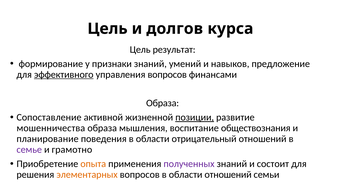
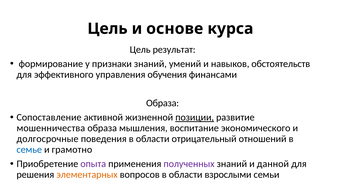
долгов: долгов -> основе
предложение: предложение -> обстоятельств
эффективного underline: present -> none
управления вопросов: вопросов -> обучения
обществознания: обществознания -> экономического
планирование: планирование -> долгосрочные
семье colour: purple -> blue
опыта colour: orange -> purple
состоит: состоит -> данной
области отношений: отношений -> взрослыми
